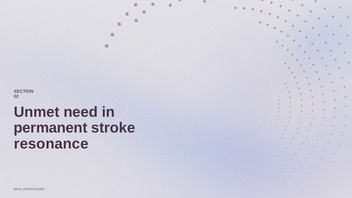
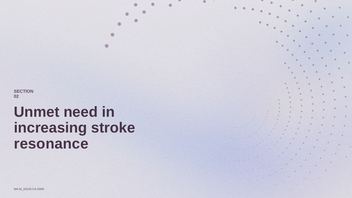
permanent: permanent -> increasing
